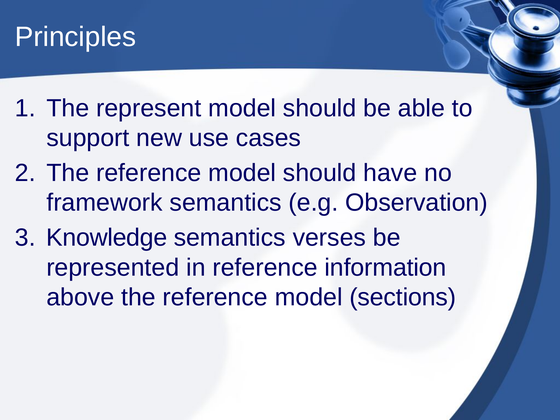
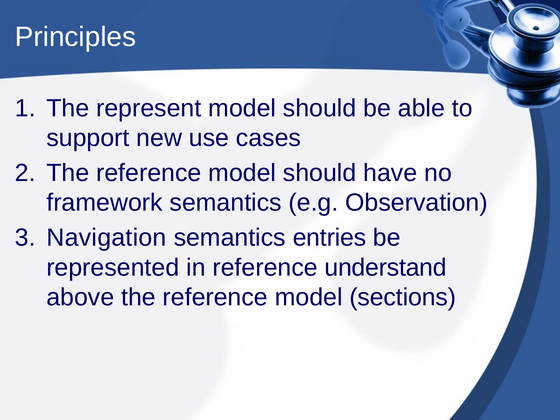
Knowledge: Knowledge -> Navigation
verses: verses -> entries
information: information -> understand
